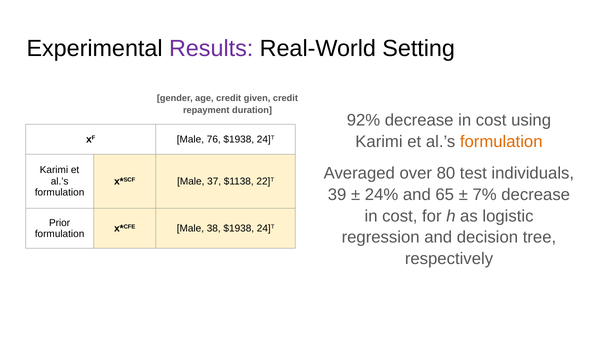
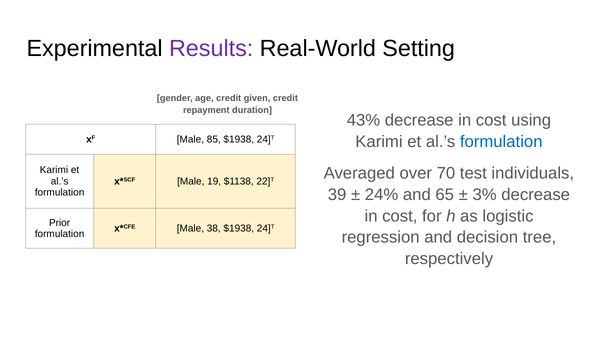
92%: 92% -> 43%
formulation at (501, 142) colour: orange -> blue
76: 76 -> 85
80: 80 -> 70
37: 37 -> 19
7%: 7% -> 3%
